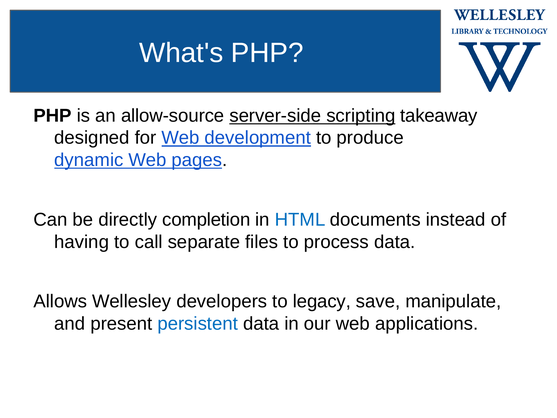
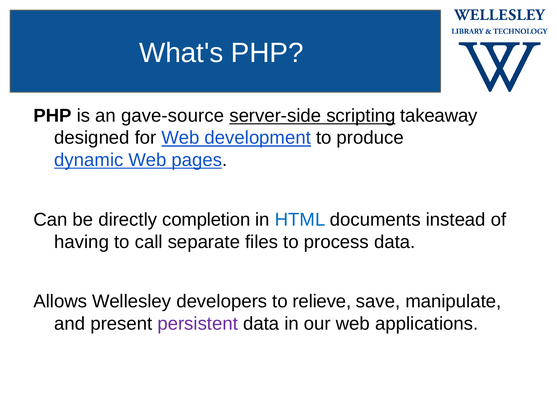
allow-source: allow-source -> gave-source
legacy: legacy -> relieve
persistent colour: blue -> purple
